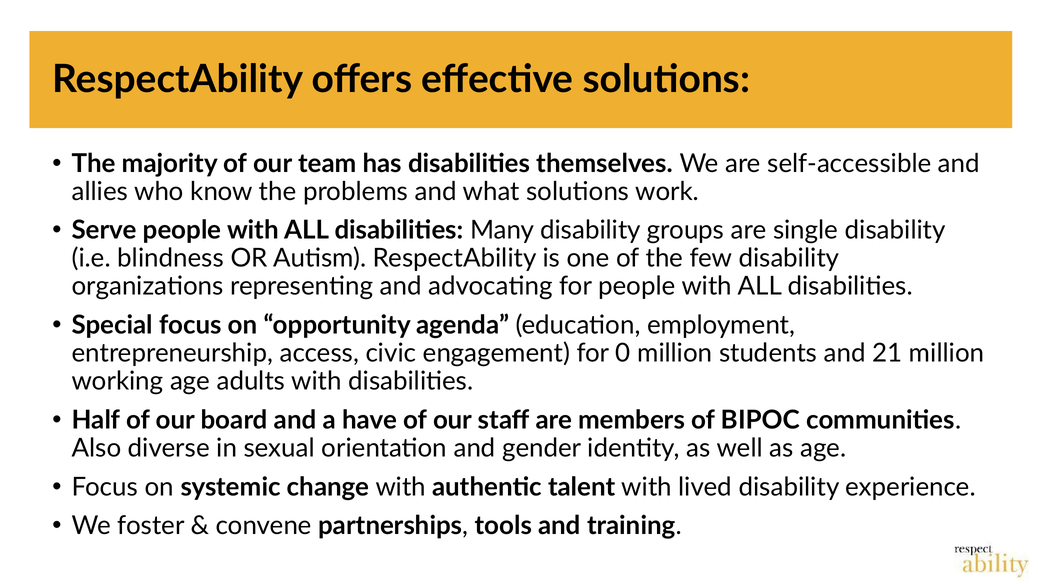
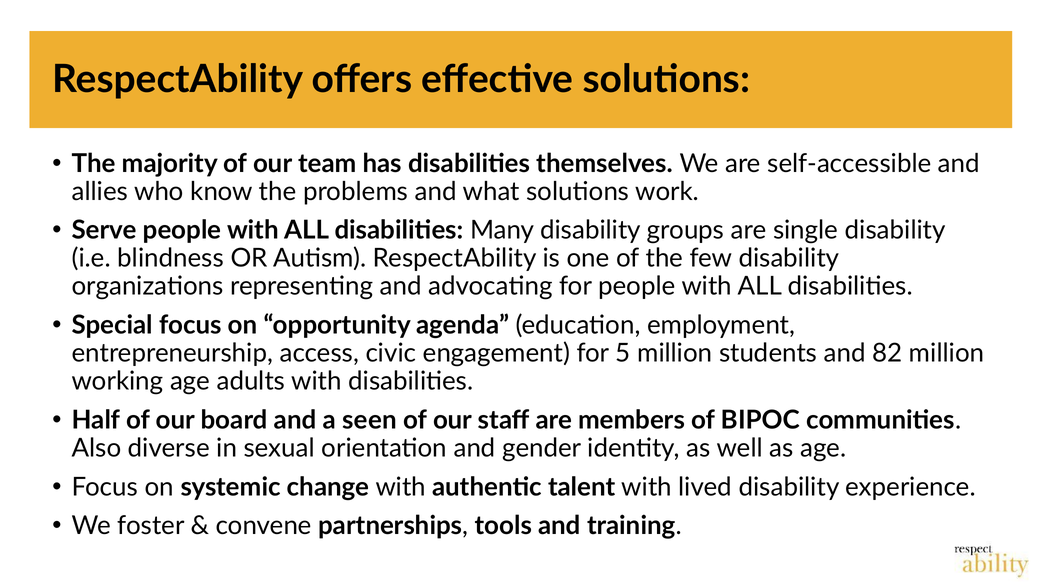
0: 0 -> 5
21: 21 -> 82
have: have -> seen
